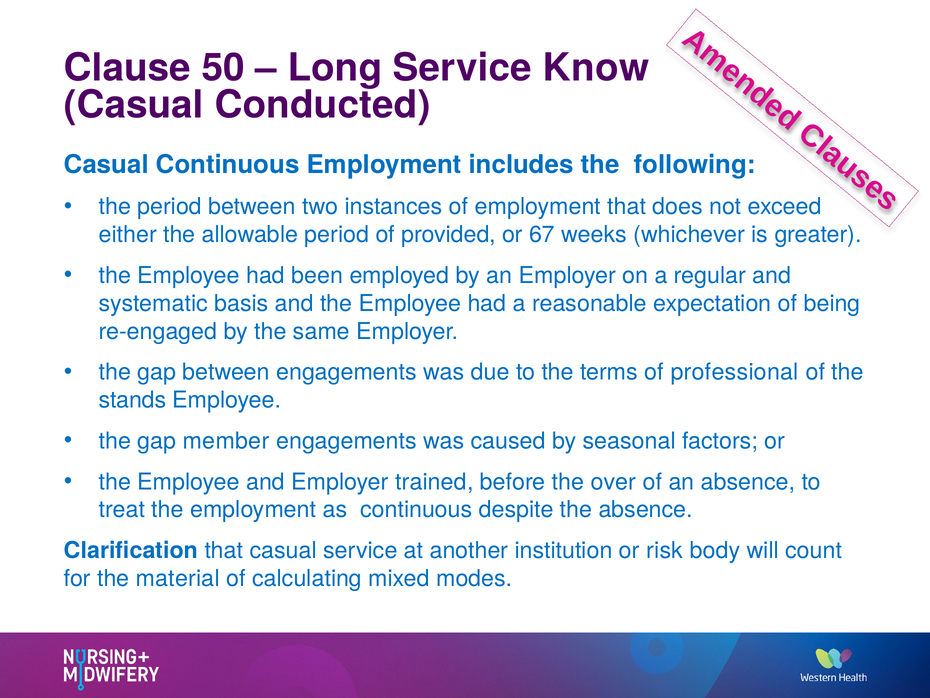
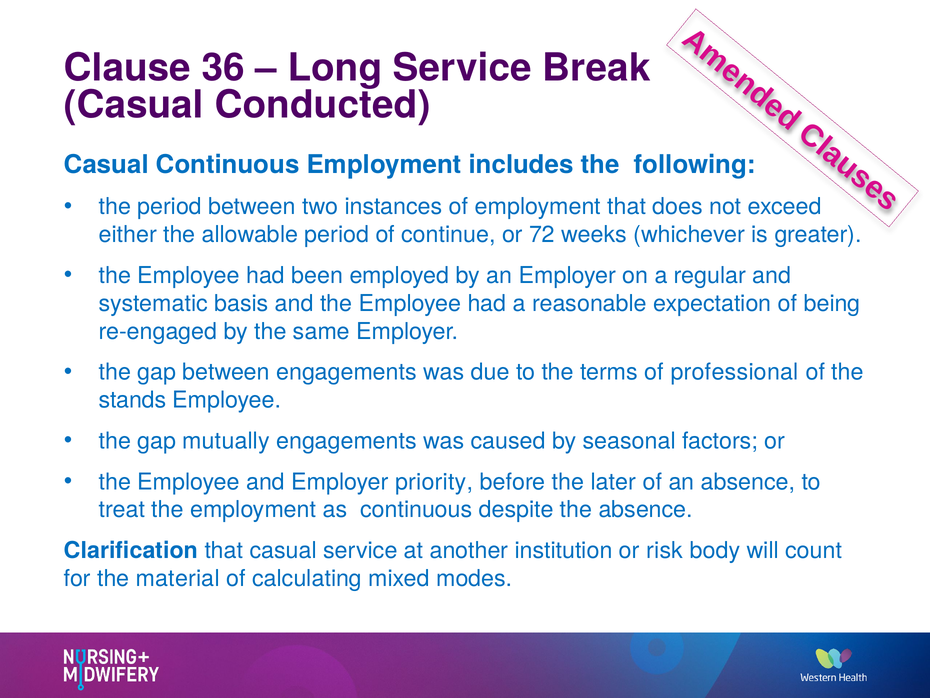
50: 50 -> 36
Know: Know -> Break
provided: provided -> continue
67: 67 -> 72
member: member -> mutually
trained: trained -> priority
over: over -> later
